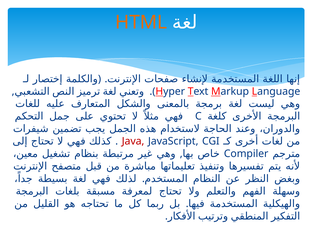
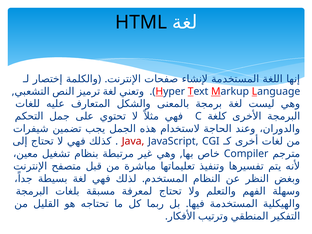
HTML colour: orange -> black
